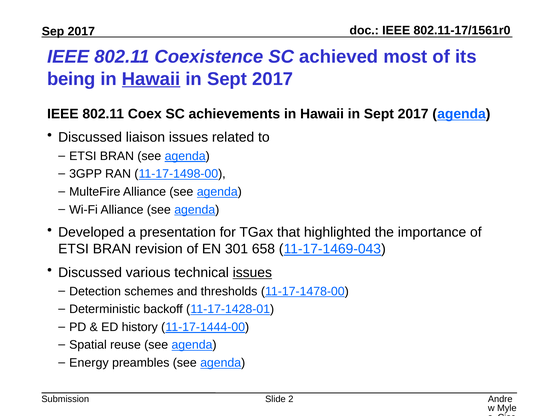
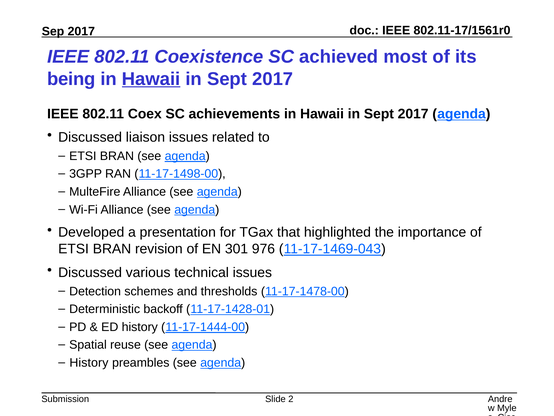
658: 658 -> 976
issues at (252, 272) underline: present -> none
Energy at (89, 362): Energy -> History
